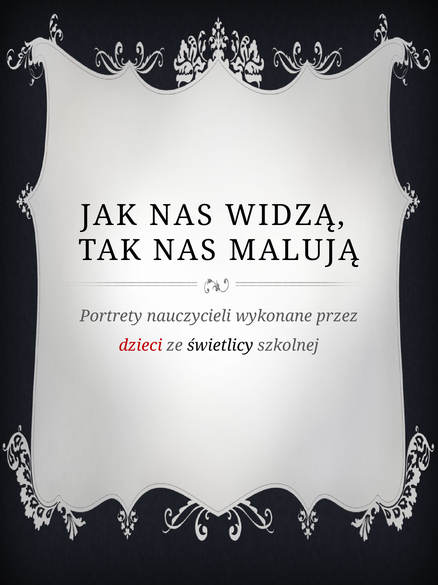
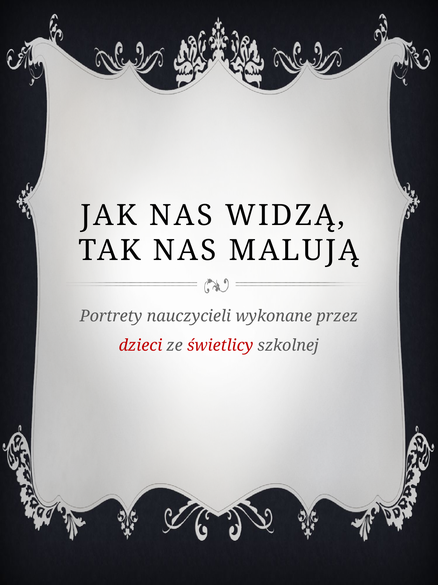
świetlicy colour: black -> red
